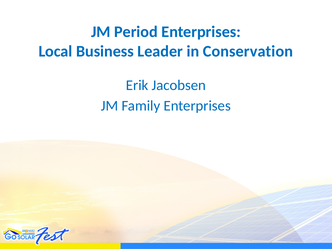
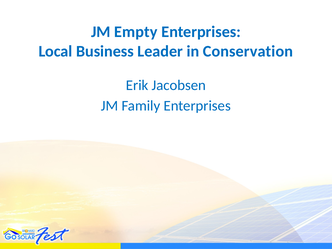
Period: Period -> Empty
